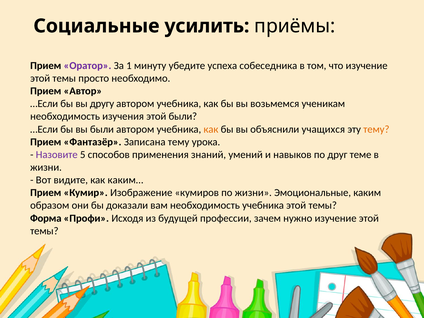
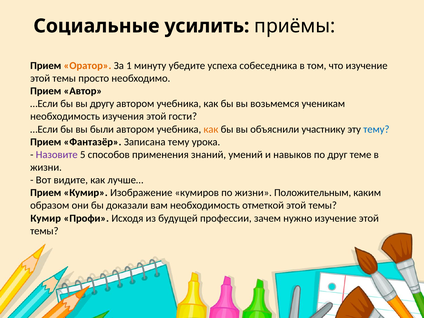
Оратор colour: purple -> orange
этой были: были -> гости
учащихся: учащихся -> участнику
тему at (376, 129) colour: orange -> blue
каким…: каким… -> лучше…
Эмоциональные: Эмоциональные -> Положительным
необходимость учебника: учебника -> отметкой
Форма at (46, 218): Форма -> Кумир
